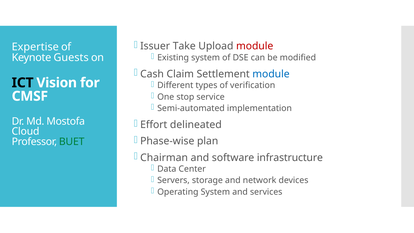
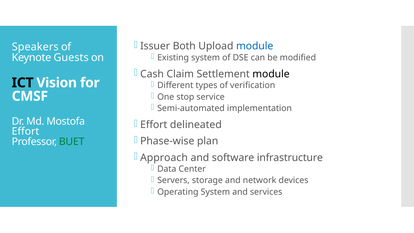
Take: Take -> Both
module at (255, 46) colour: red -> blue
Expertise: Expertise -> Speakers
module at (271, 74) colour: blue -> black
Cloud at (26, 131): Cloud -> Effort
Chairman: Chairman -> Approach
